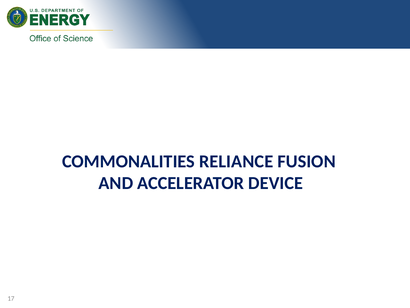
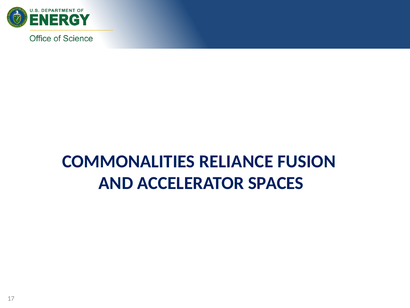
DEVICE: DEVICE -> SPACES
